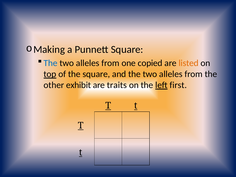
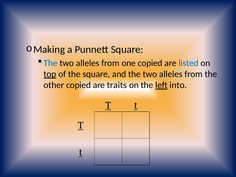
listed colour: orange -> blue
other exhibit: exhibit -> copied
first: first -> into
